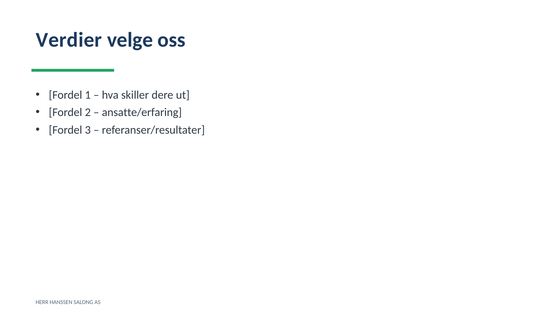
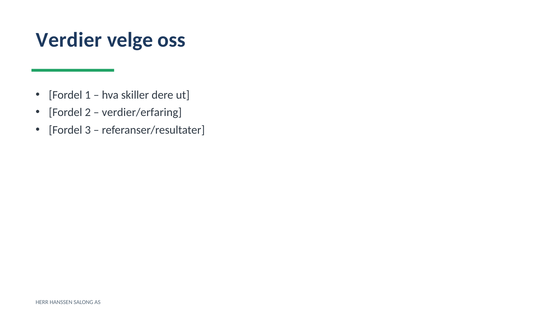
ansatte/erfaring: ansatte/erfaring -> verdier/erfaring
